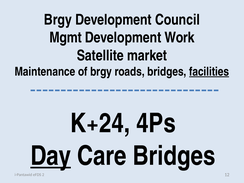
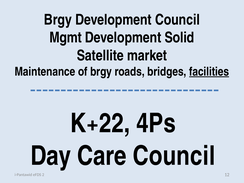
Work: Work -> Solid
K+24: K+24 -> K+22
Day underline: present -> none
Care Bridges: Bridges -> Council
